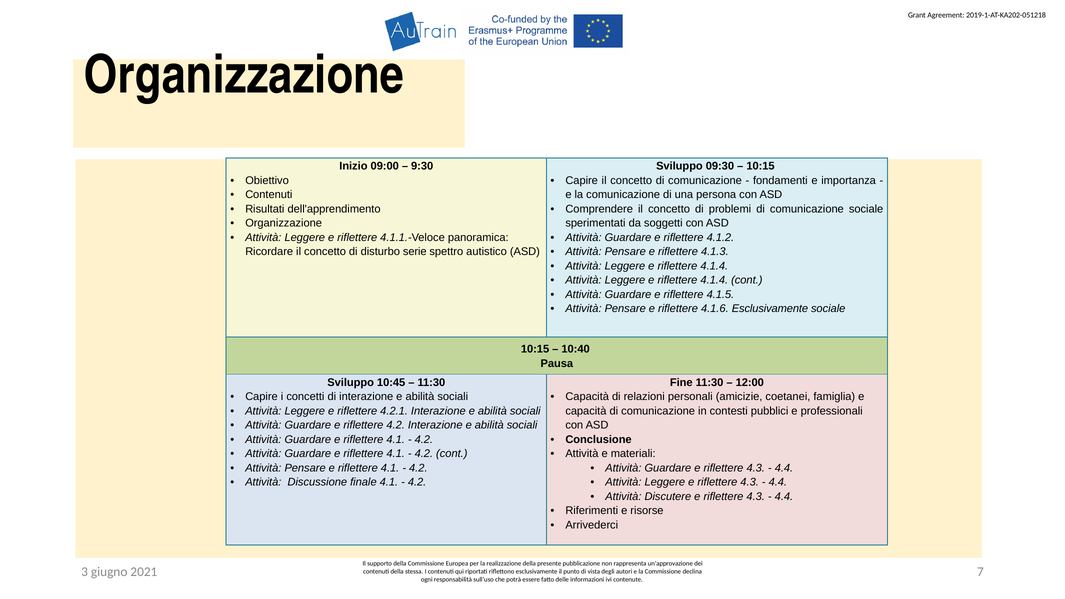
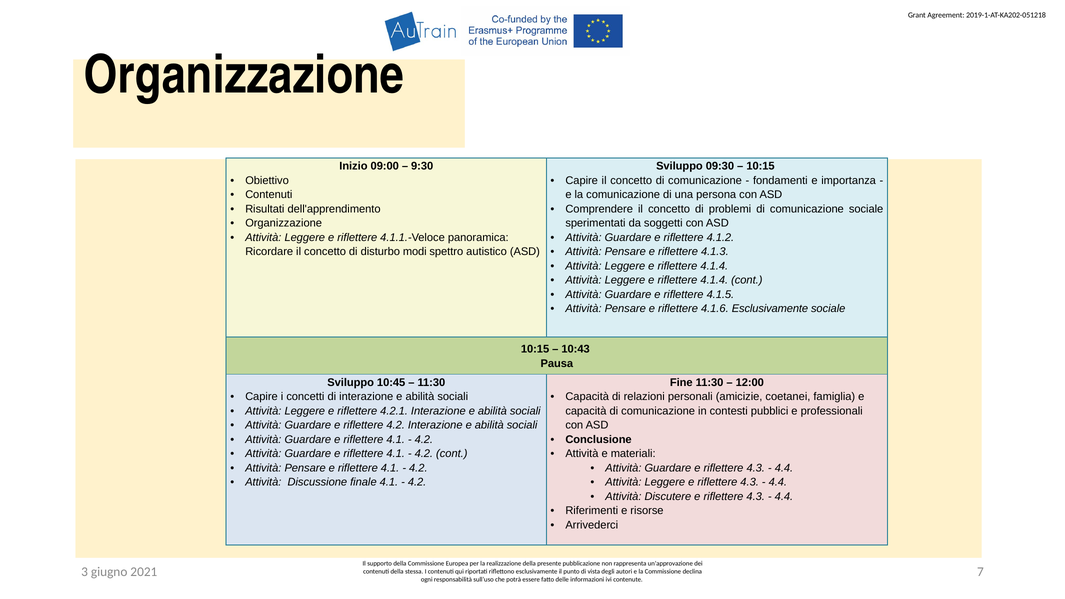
serie: serie -> modi
10:40: 10:40 -> 10:43
